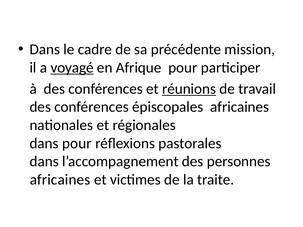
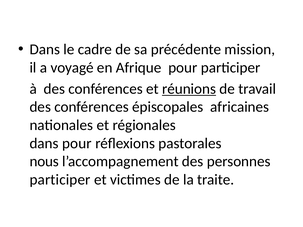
voyagé underline: present -> none
dans at (44, 162): dans -> nous
africaines at (60, 180): africaines -> participer
